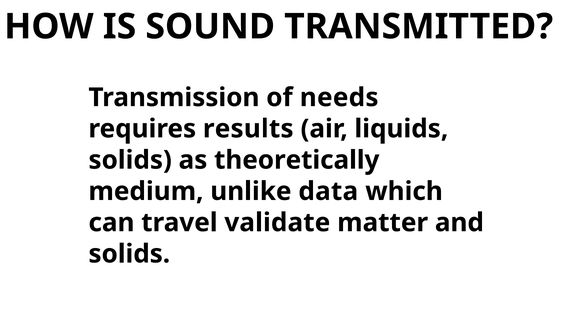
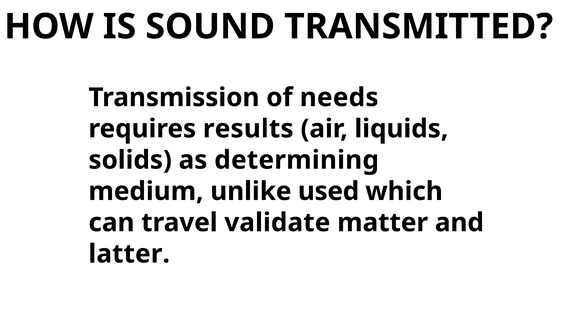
theoretically: theoretically -> determining
data: data -> used
solids at (129, 254): solids -> latter
